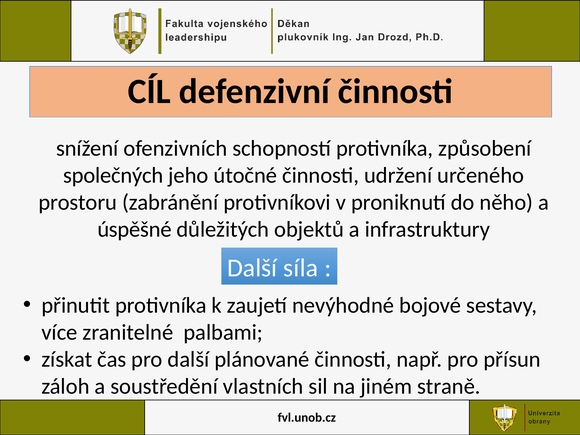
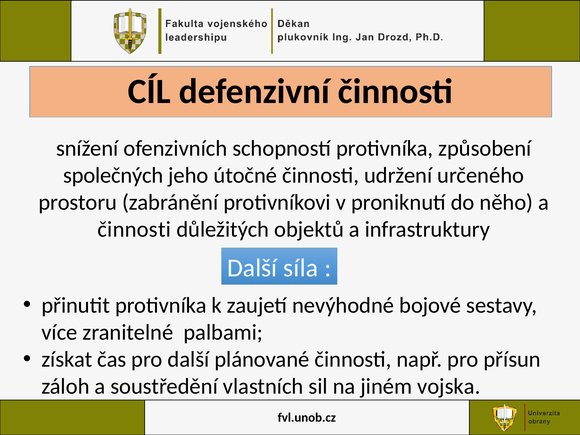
úspěšné at (134, 230): úspěšné -> činnosti
straně: straně -> vojska
